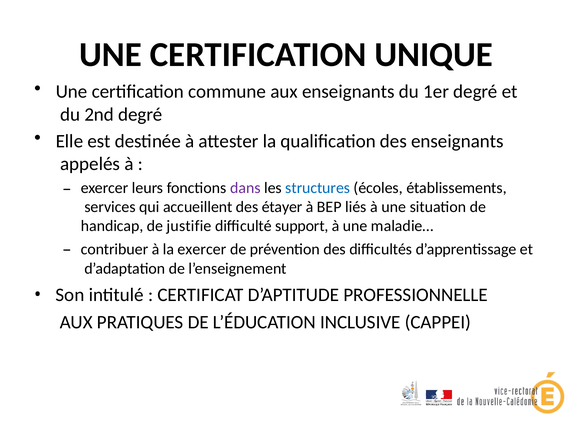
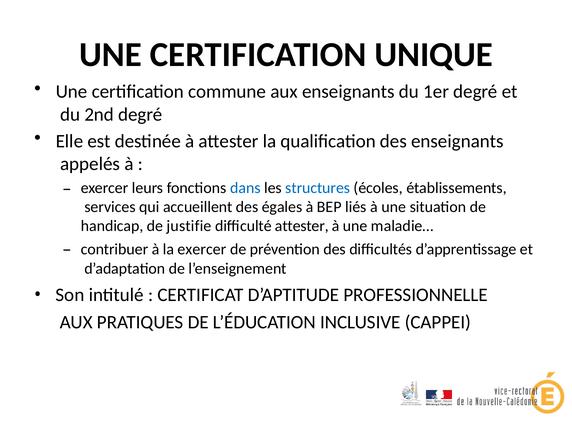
dans colour: purple -> blue
étayer: étayer -> égales
difficulté support: support -> attester
